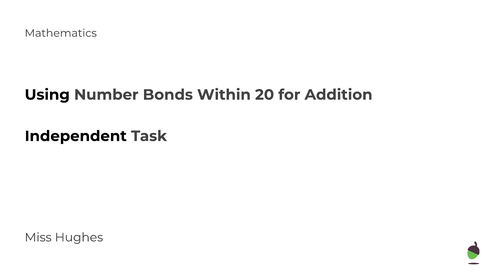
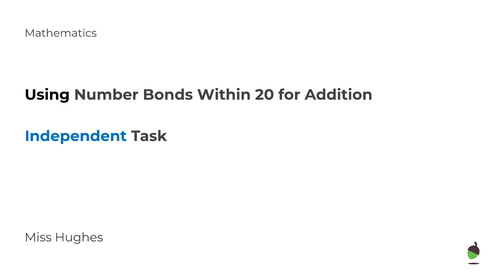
Independent colour: black -> blue
